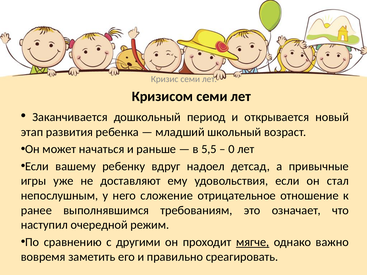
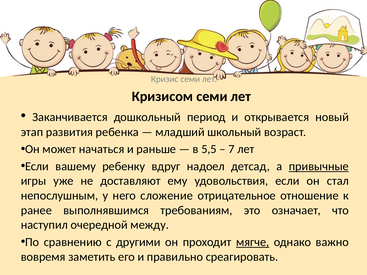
0: 0 -> 7
привычные underline: none -> present
режим: режим -> между
